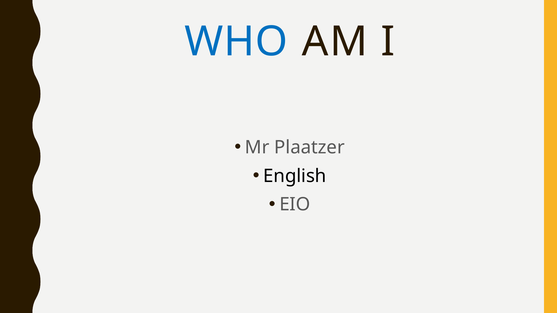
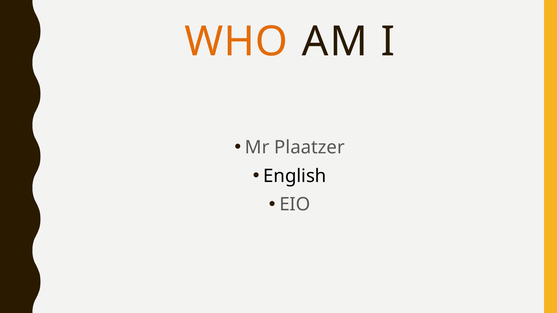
WHO colour: blue -> orange
